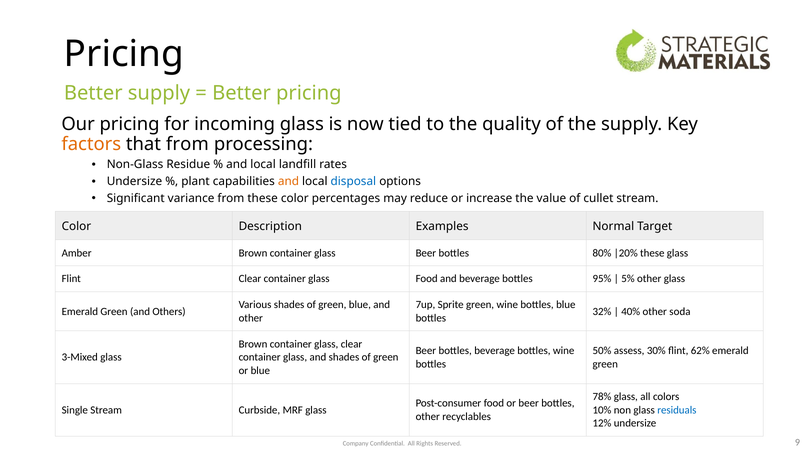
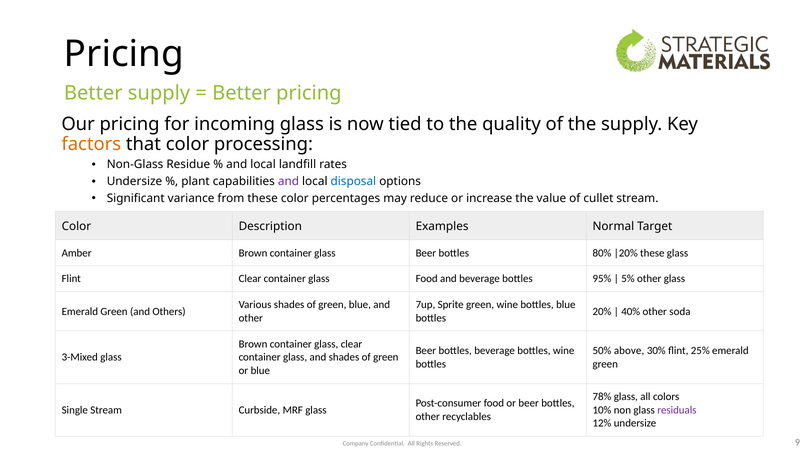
that from: from -> color
and at (288, 181) colour: orange -> purple
32%: 32% -> 20%
assess: assess -> above
62%: 62% -> 25%
residuals colour: blue -> purple
